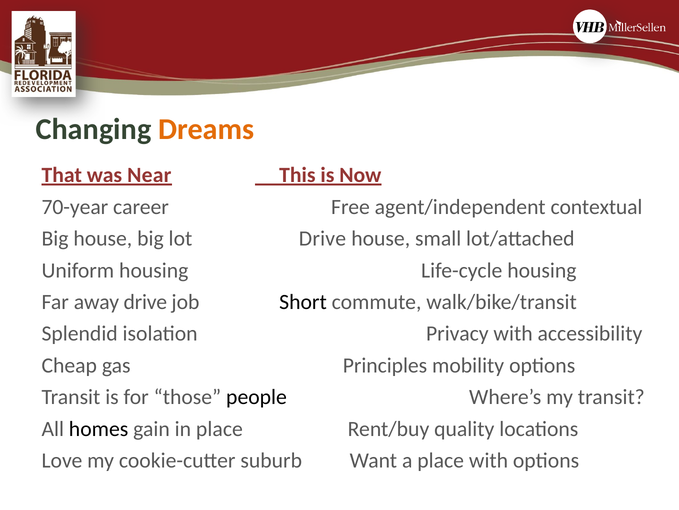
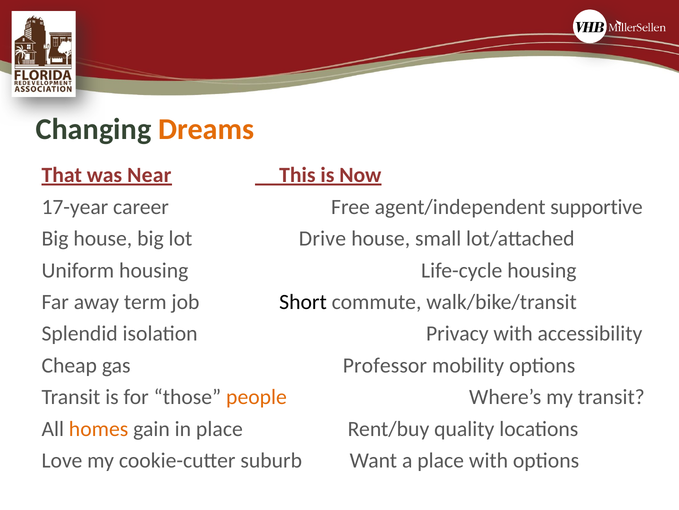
70-year: 70-year -> 17-year
contextual: contextual -> supportive
away drive: drive -> term
Principles: Principles -> Professor
people colour: black -> orange
homes colour: black -> orange
